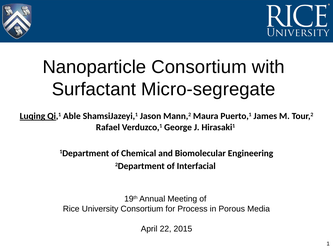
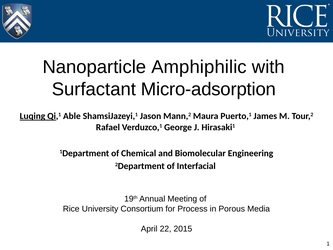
Nanoparticle Consortium: Consortium -> Amphiphilic
Micro-segregate: Micro-segregate -> Micro-adsorption
